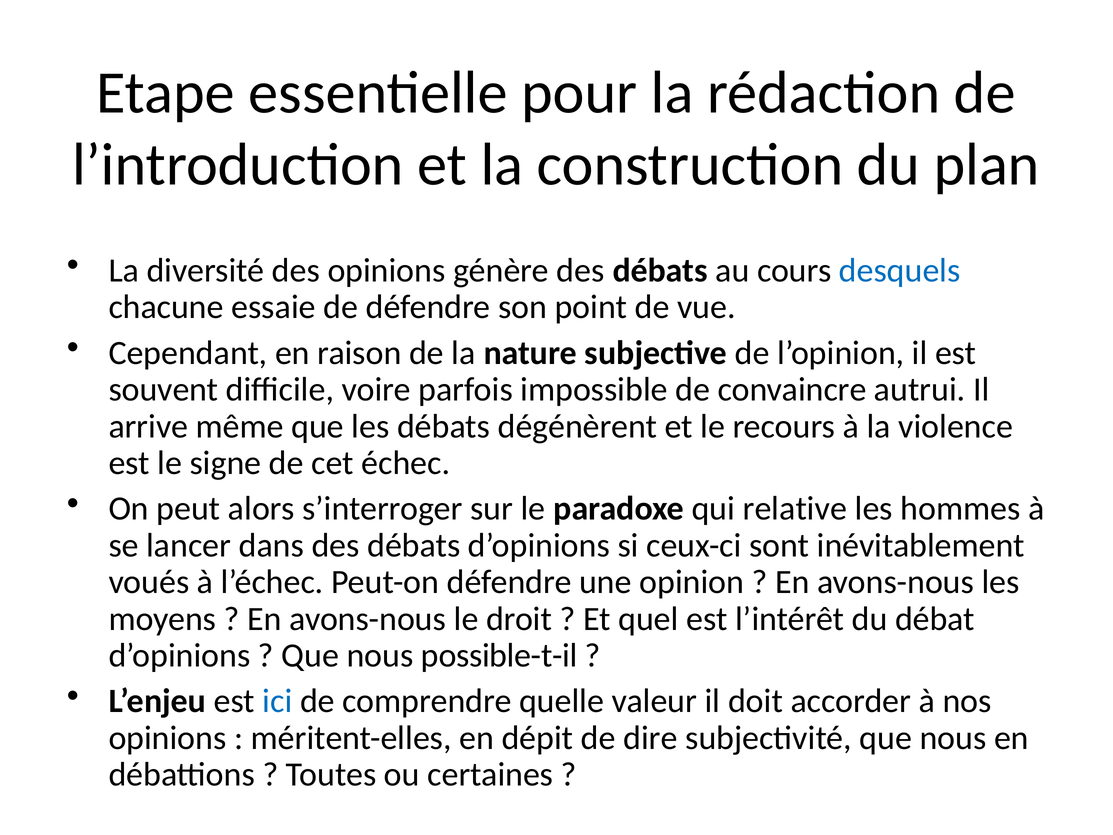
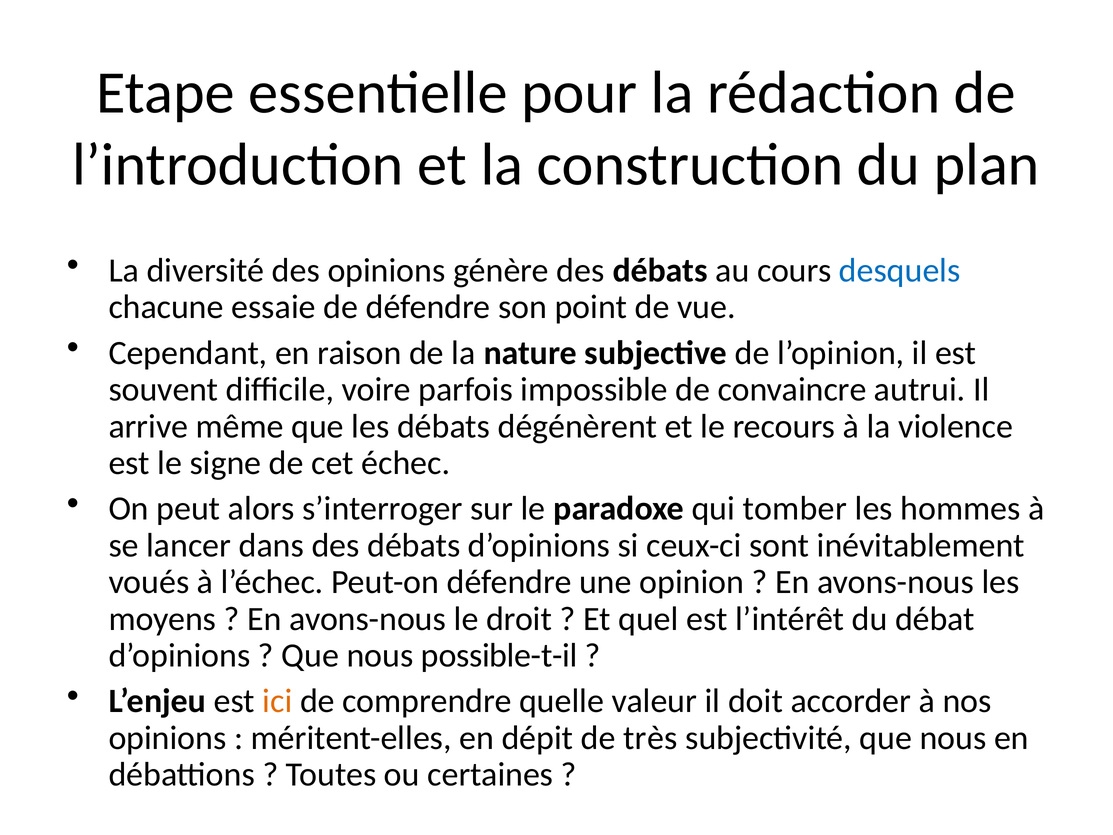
relative: relative -> tomber
ici colour: blue -> orange
dire: dire -> très
